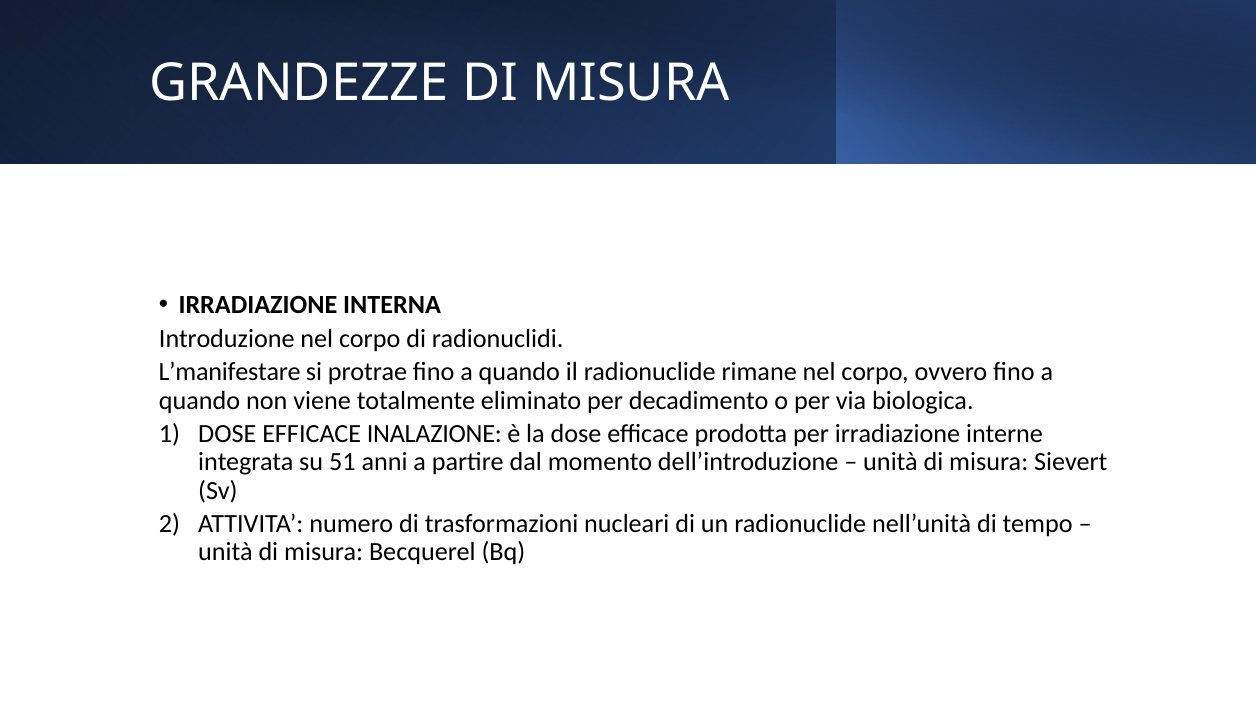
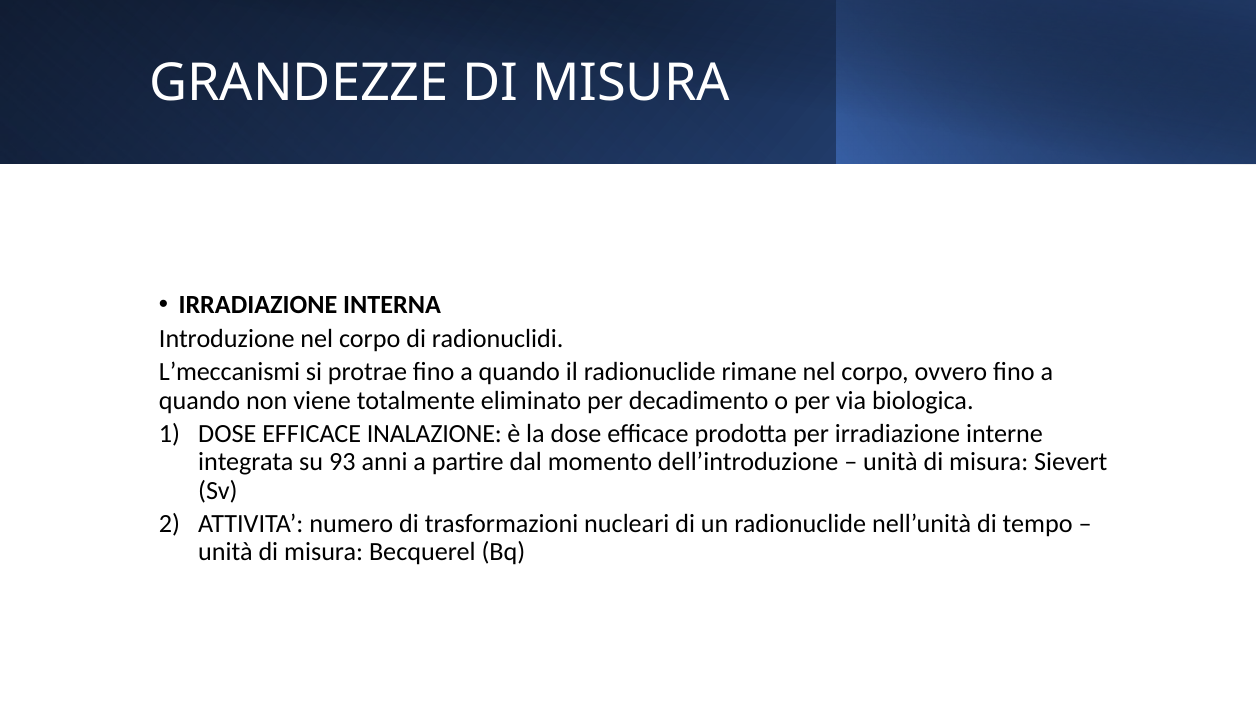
L’manifestare: L’manifestare -> L’meccanismi
51: 51 -> 93
